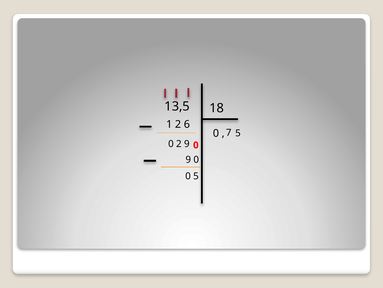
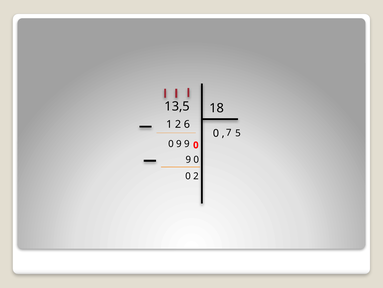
0 2: 2 -> 9
5 at (196, 176): 5 -> 2
